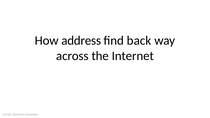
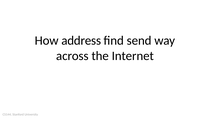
back: back -> send
